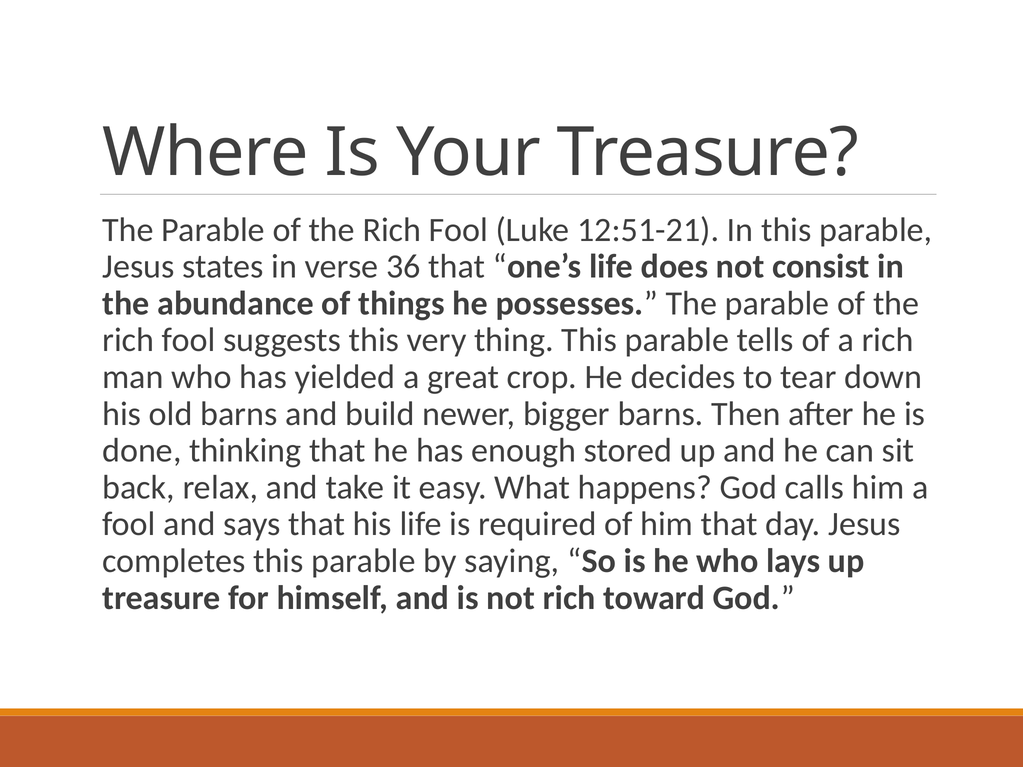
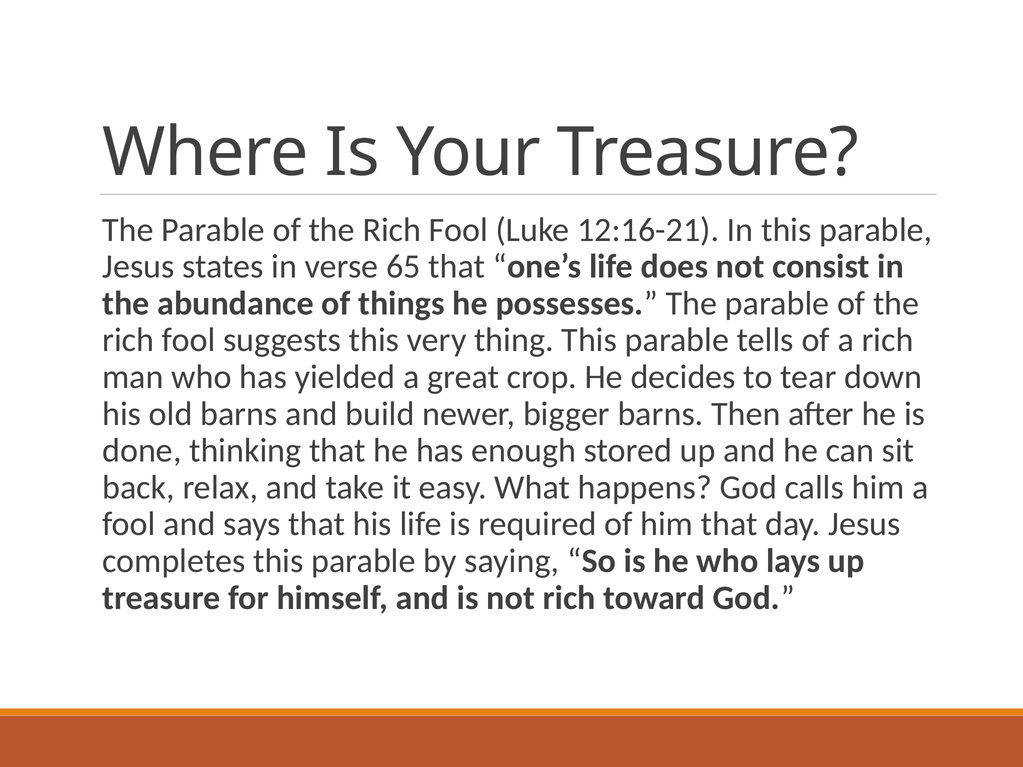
12:51-21: 12:51-21 -> 12:16-21
36: 36 -> 65
